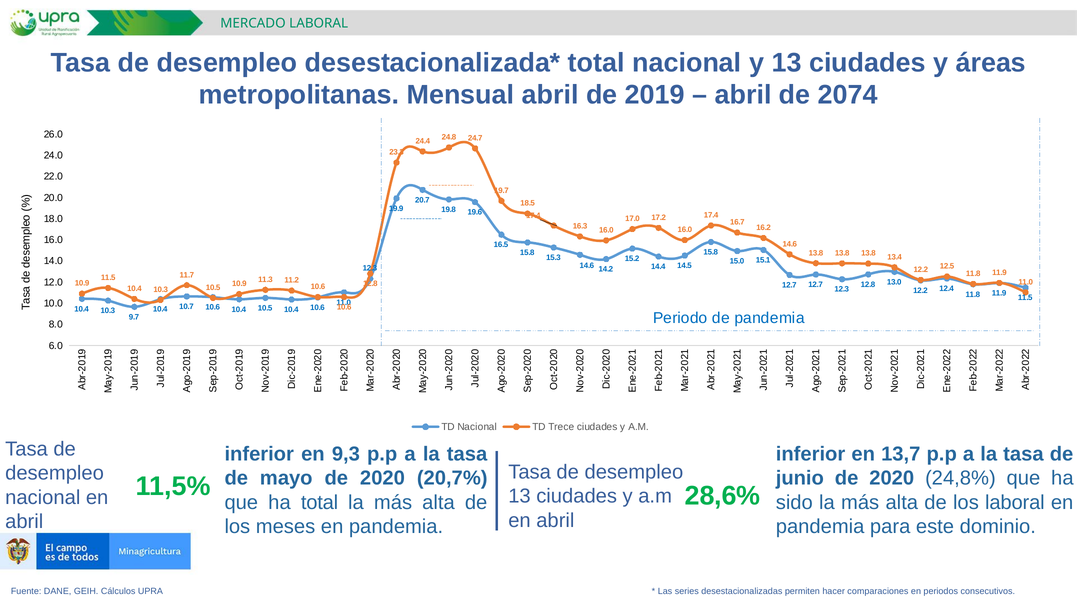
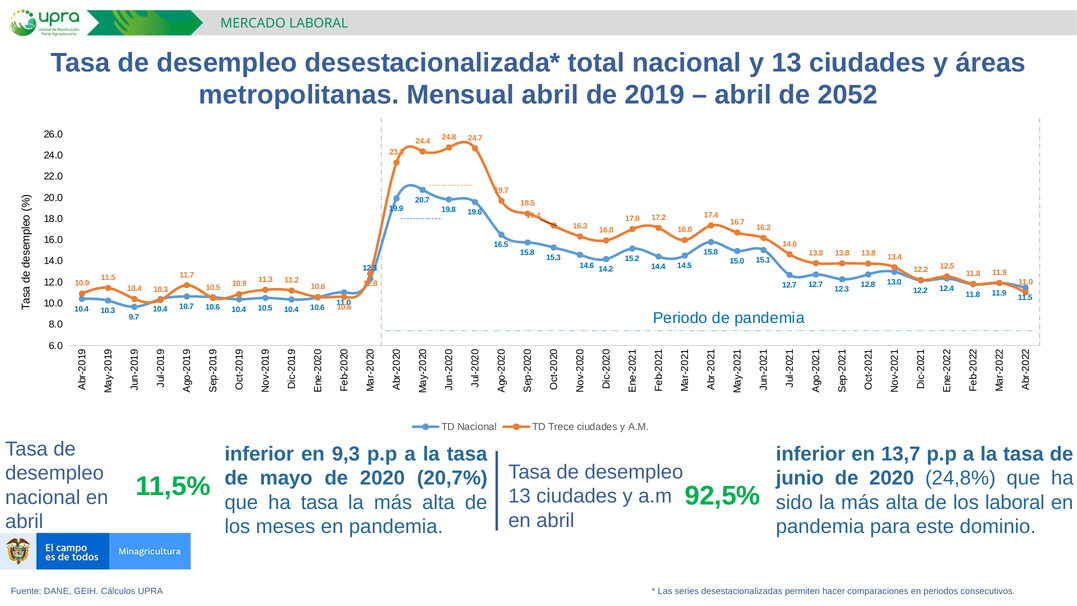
2074: 2074 -> 2052
28,6%: 28,6% -> 92,5%
ha total: total -> tasa
